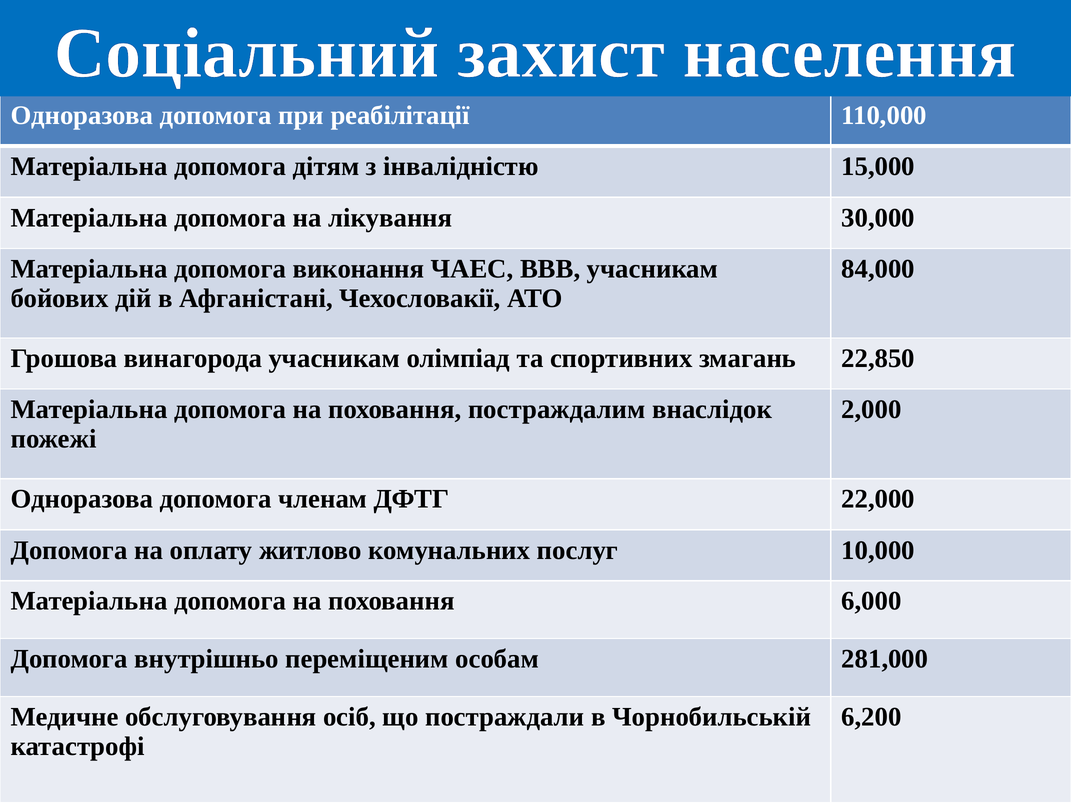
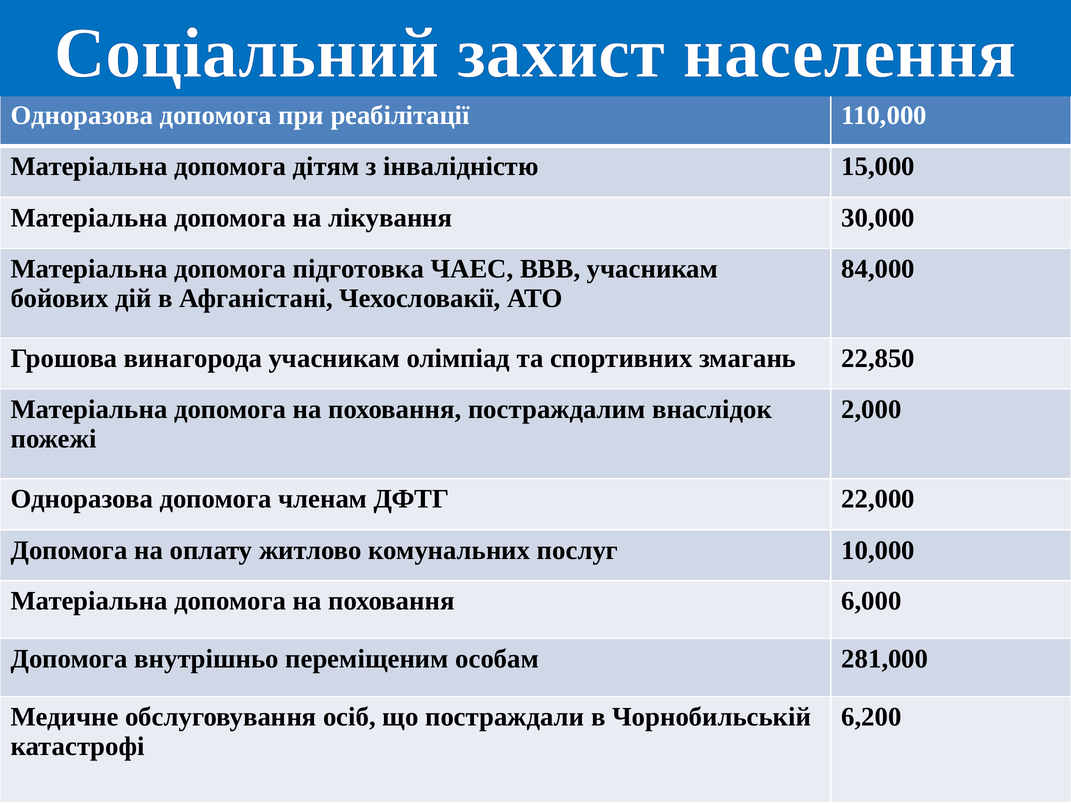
виконання: виконання -> підготовка
